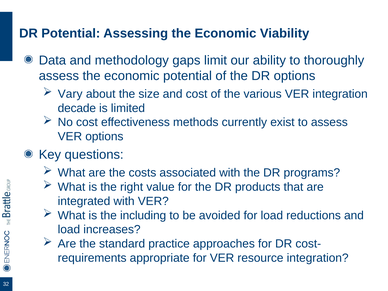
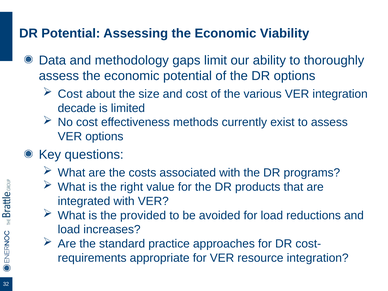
Vary at (70, 94): Vary -> Cost
including: including -> provided
